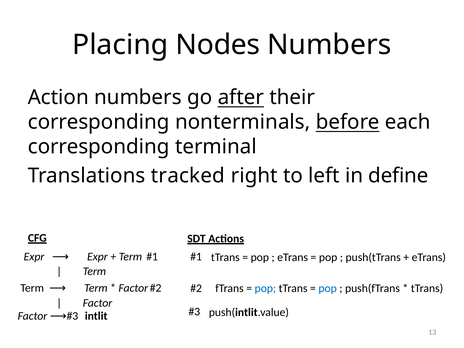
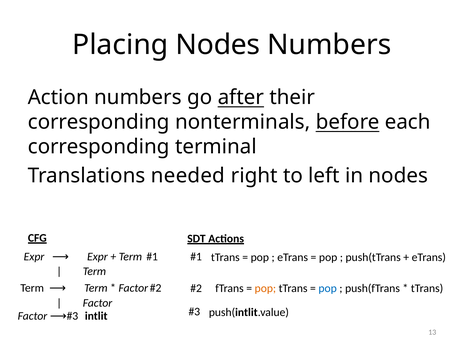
tracked: tracked -> needed
in define: define -> nodes
pop at (265, 288) colour: blue -> orange
